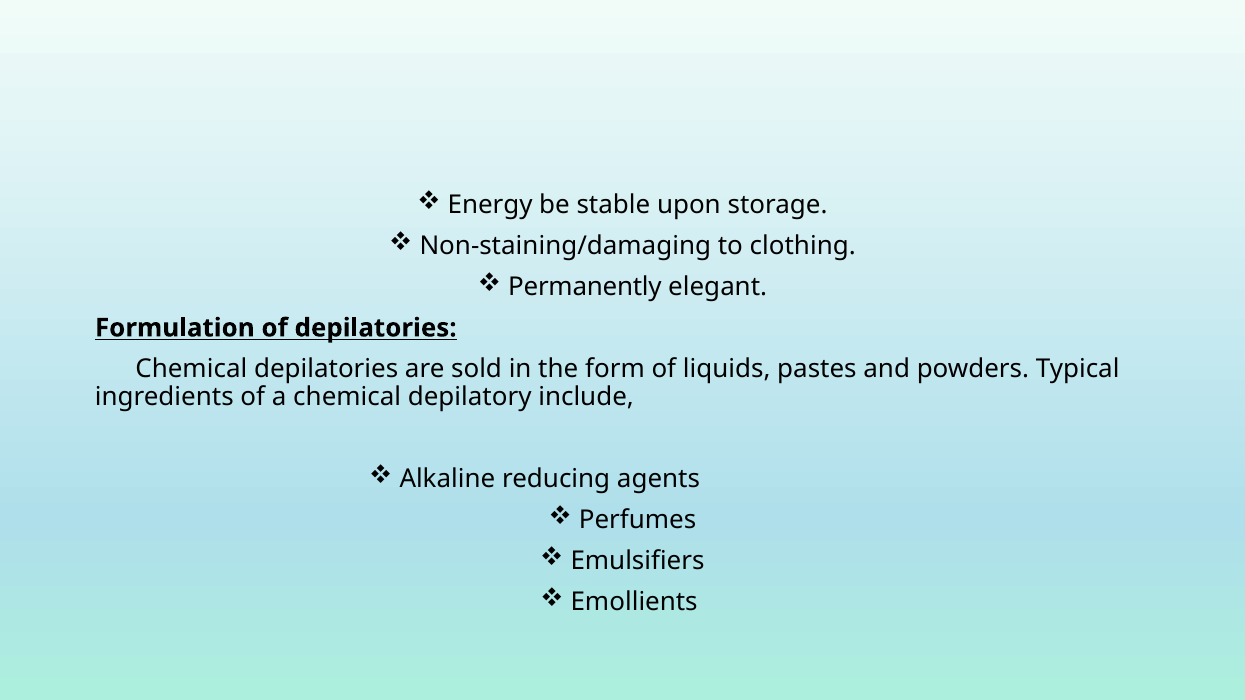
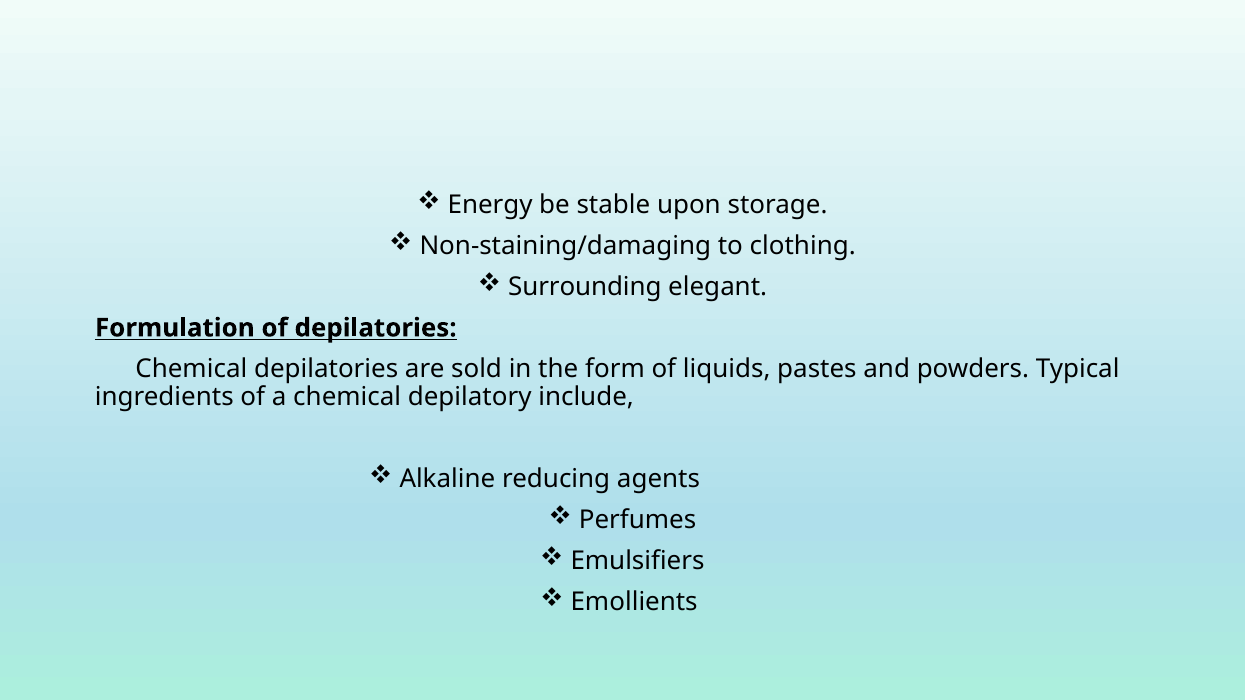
Permanently: Permanently -> Surrounding
